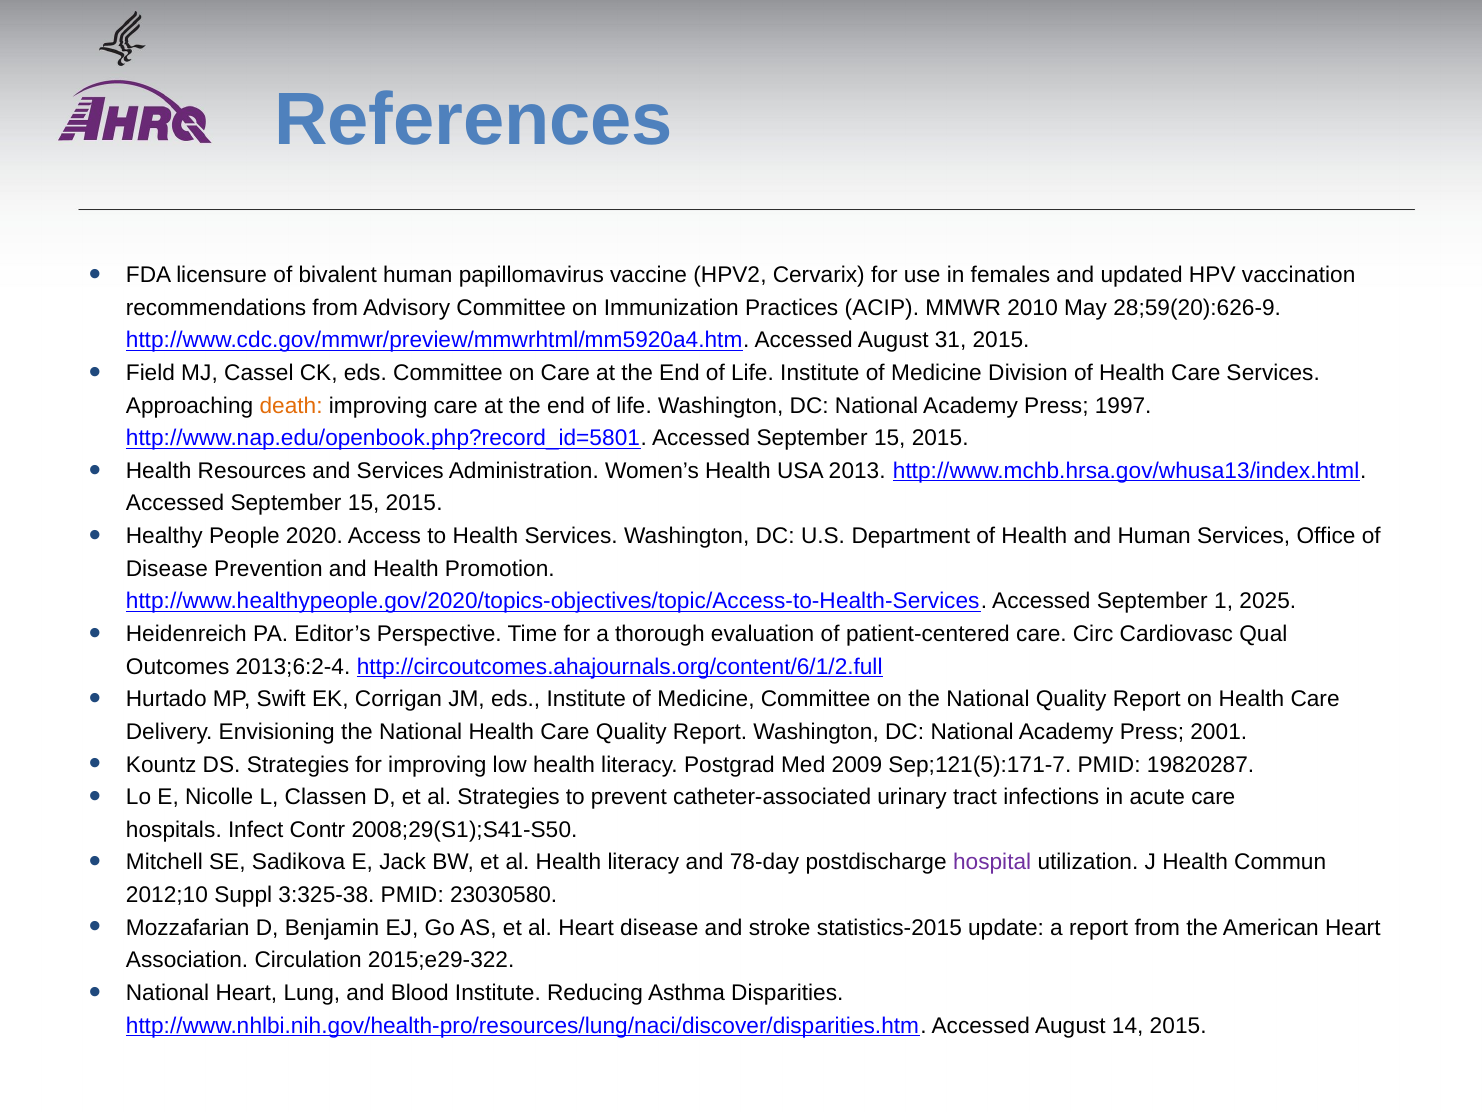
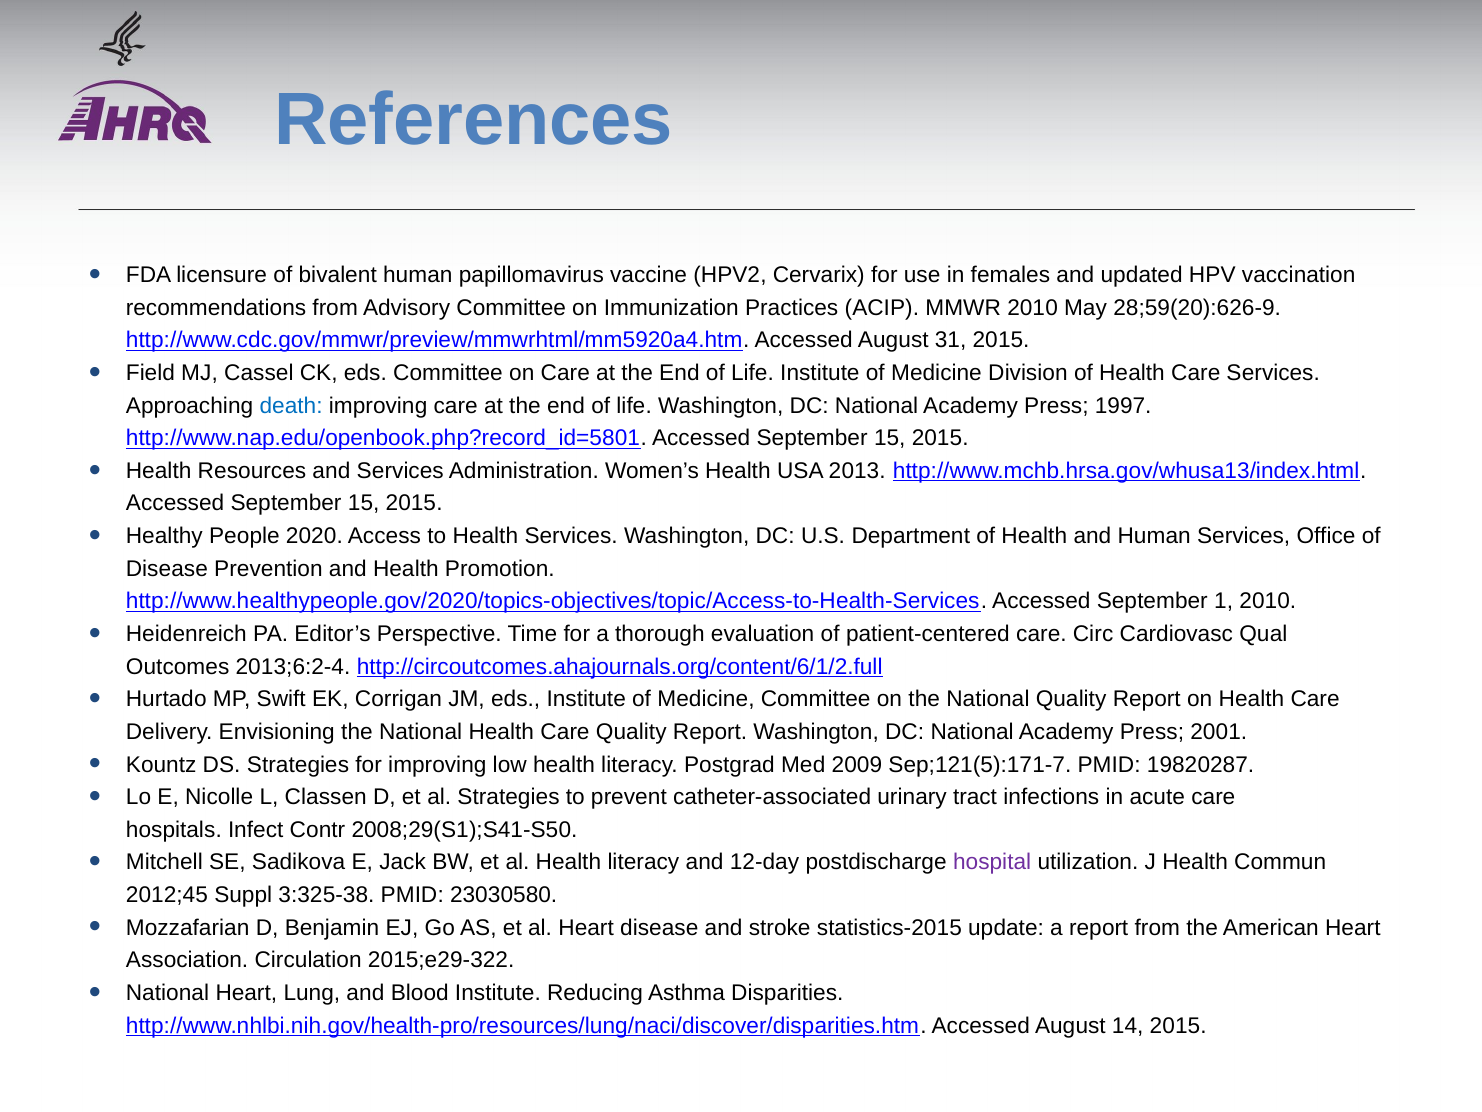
death colour: orange -> blue
1 2025: 2025 -> 2010
78-day: 78-day -> 12-day
2012;10: 2012;10 -> 2012;45
